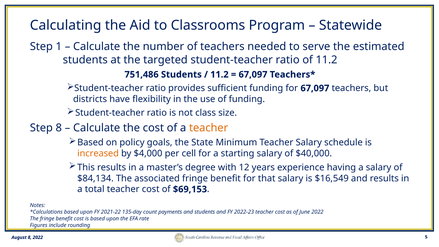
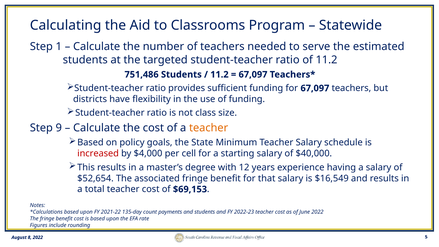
Step 8: 8 -> 9
increased colour: orange -> red
$84,134: $84,134 -> $52,654
